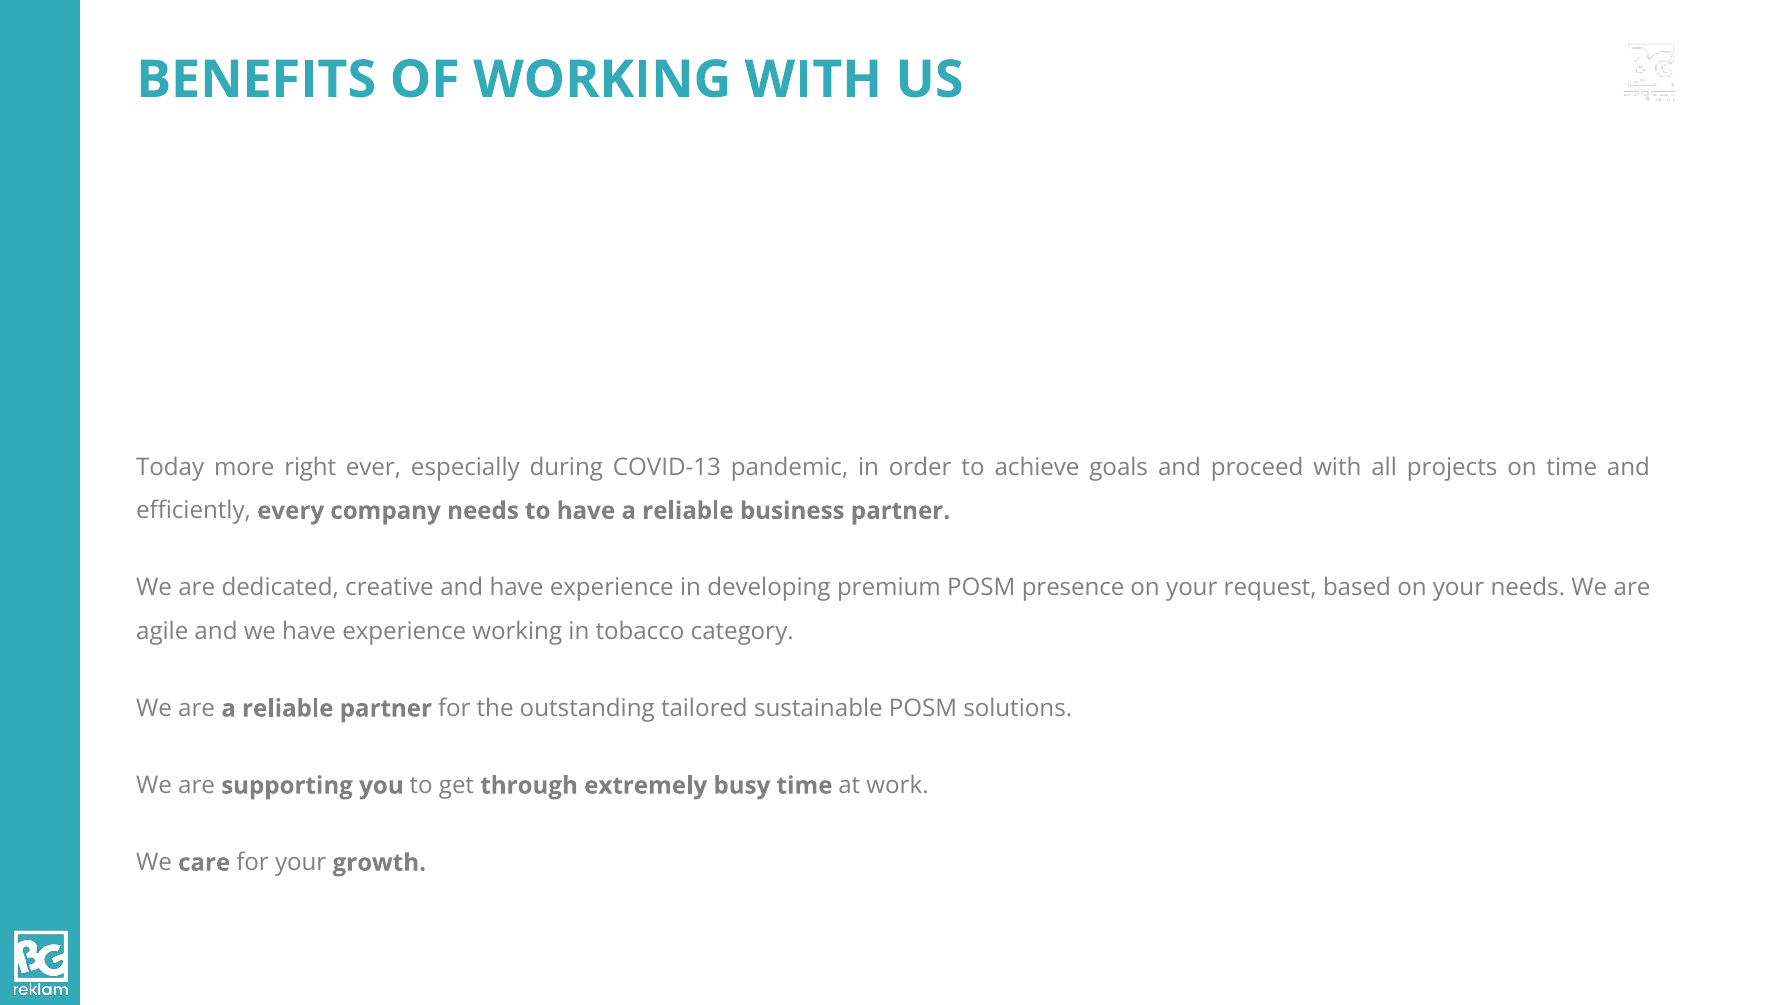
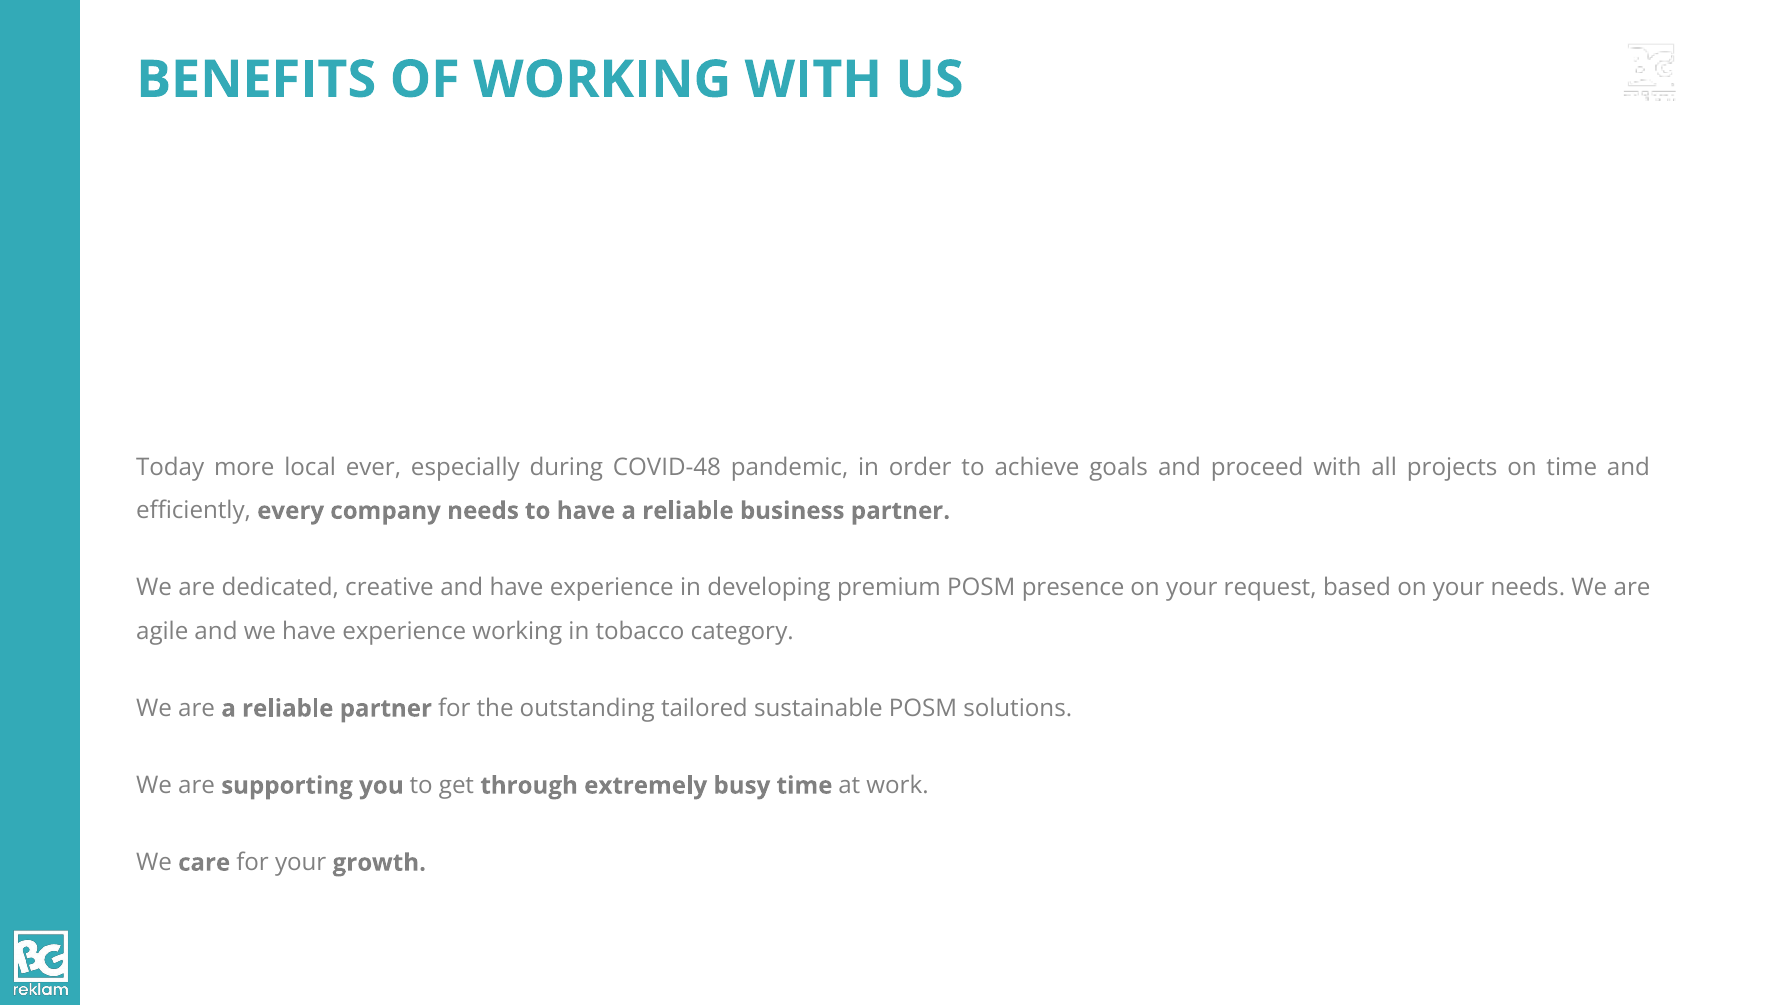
right: right -> local
COVID-13: COVID-13 -> COVID-48
